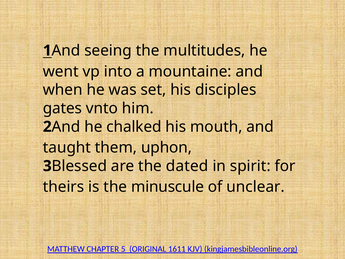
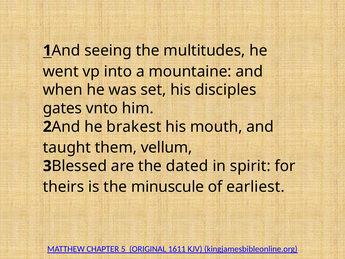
chalked: chalked -> brakest
uphon: uphon -> vellum
unclear: unclear -> earliest
